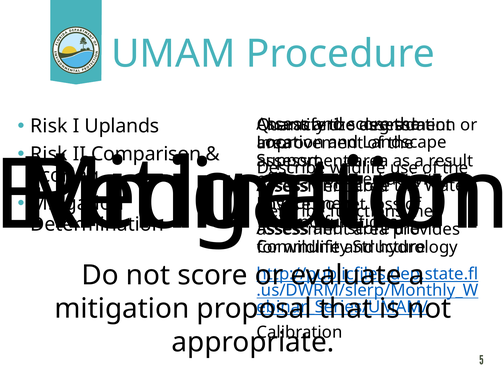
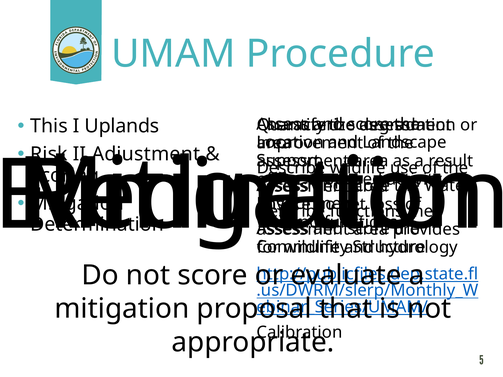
Risk at (49, 126): Risk -> This
Comparison: Comparison -> Adjustment
